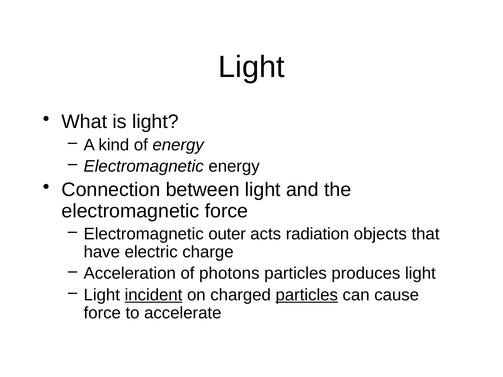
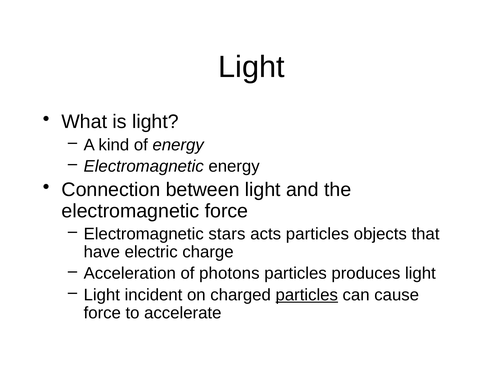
outer: outer -> stars
acts radiation: radiation -> particles
incident underline: present -> none
